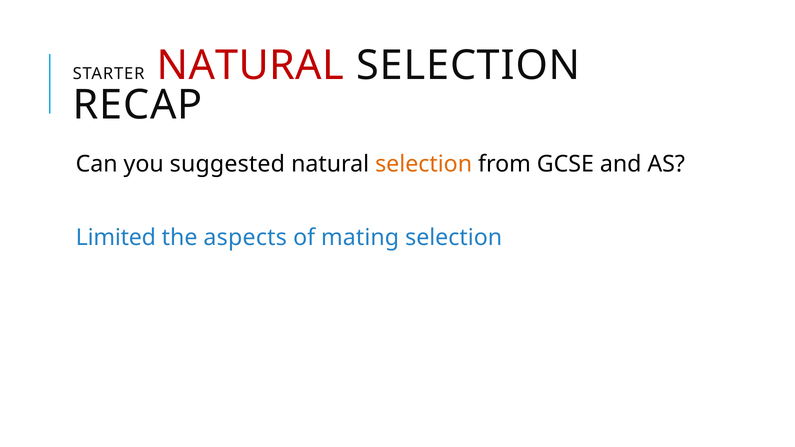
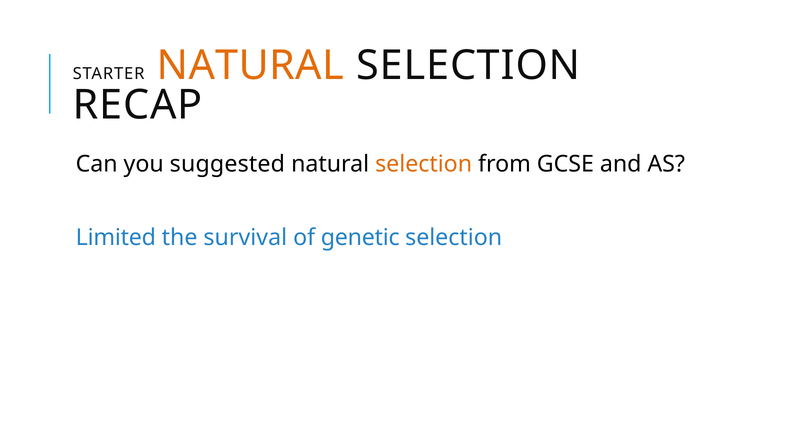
NATURAL at (250, 65) colour: red -> orange
aspects: aspects -> survival
mating: mating -> genetic
